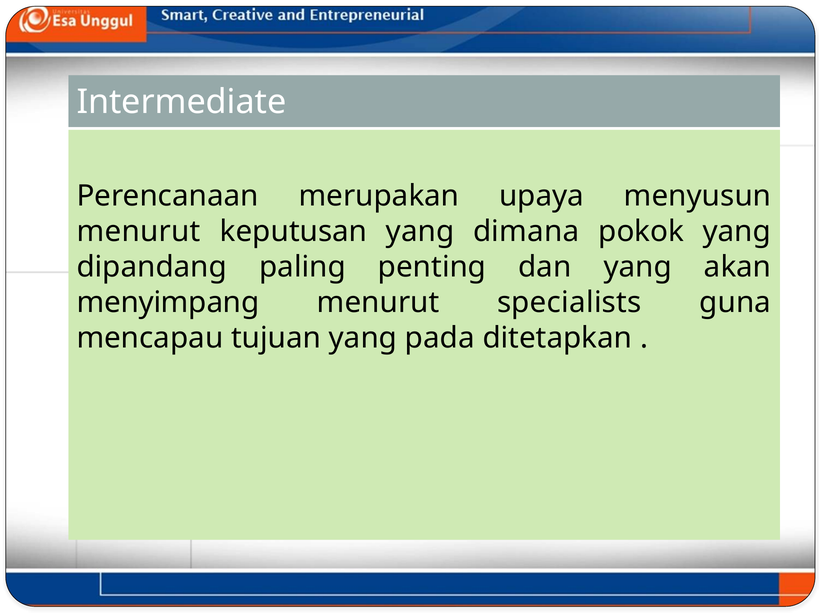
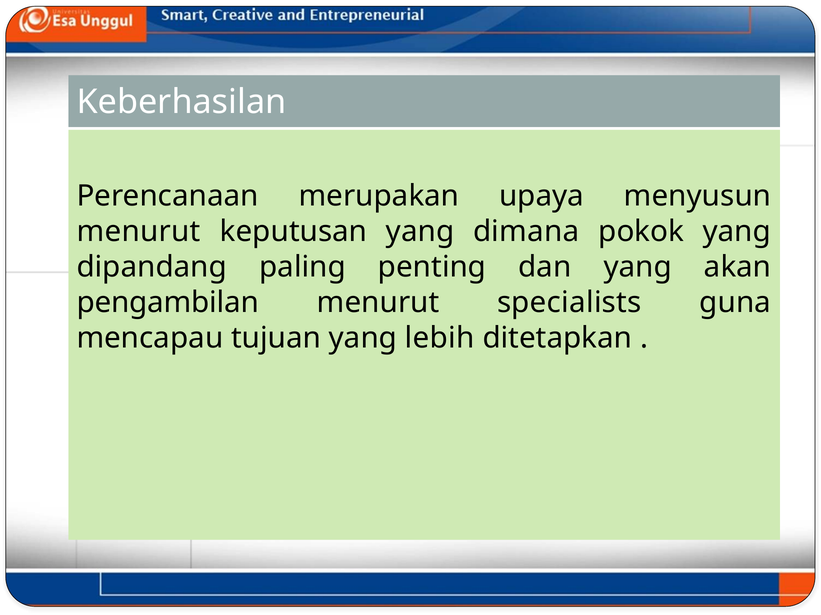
Intermediate: Intermediate -> Keberhasilan
menyimpang: menyimpang -> pengambilan
pada: pada -> lebih
